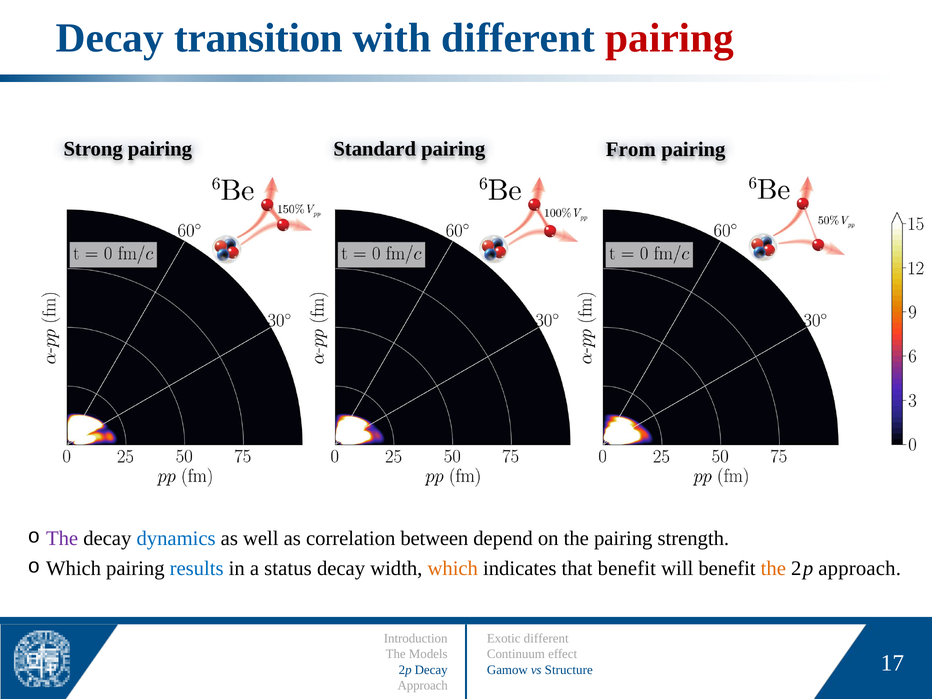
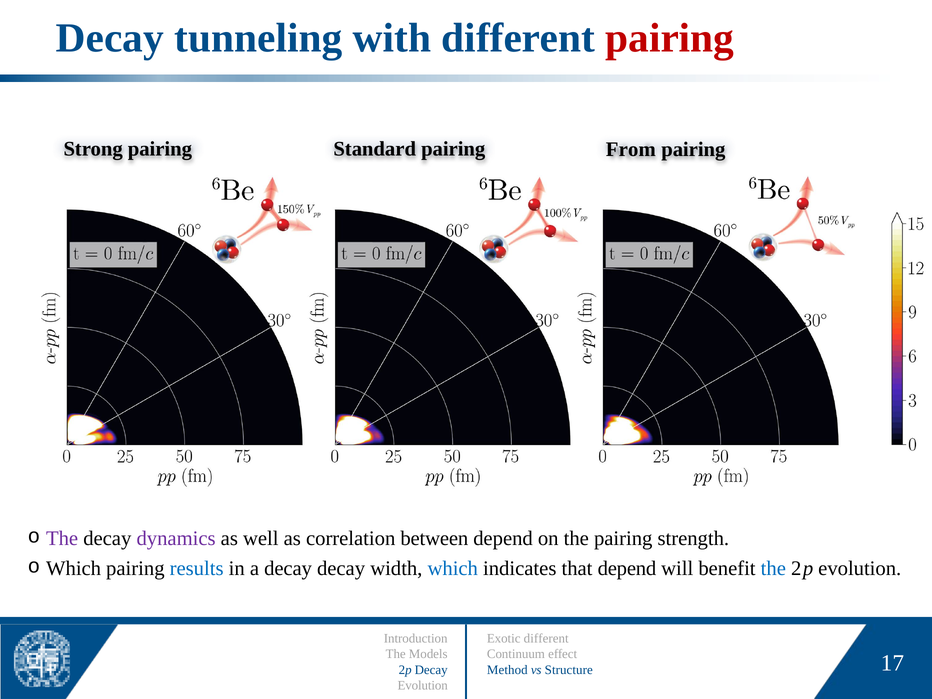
transition: transition -> tunneling
dynamics colour: blue -> purple
a status: status -> decay
which at (453, 569) colour: orange -> blue
that benefit: benefit -> depend
the at (773, 569) colour: orange -> blue
2p approach: approach -> evolution
Gamow: Gamow -> Method
Approach at (423, 685): Approach -> Evolution
